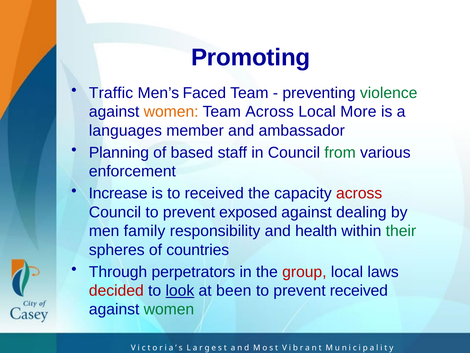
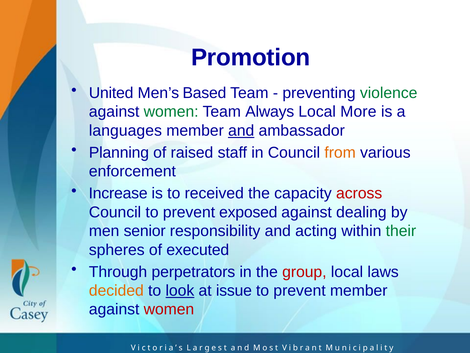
Promoting: Promoting -> Promotion
Traffic: Traffic -> United
Faced: Faced -> Based
women at (171, 112) colour: orange -> green
Team Across: Across -> Always
and at (241, 130) underline: none -> present
based: based -> raised
from colour: green -> orange
family: family -> senior
health: health -> acting
countries: countries -> executed
decided colour: red -> orange
been: been -> issue
prevent received: received -> member
women at (169, 309) colour: green -> red
